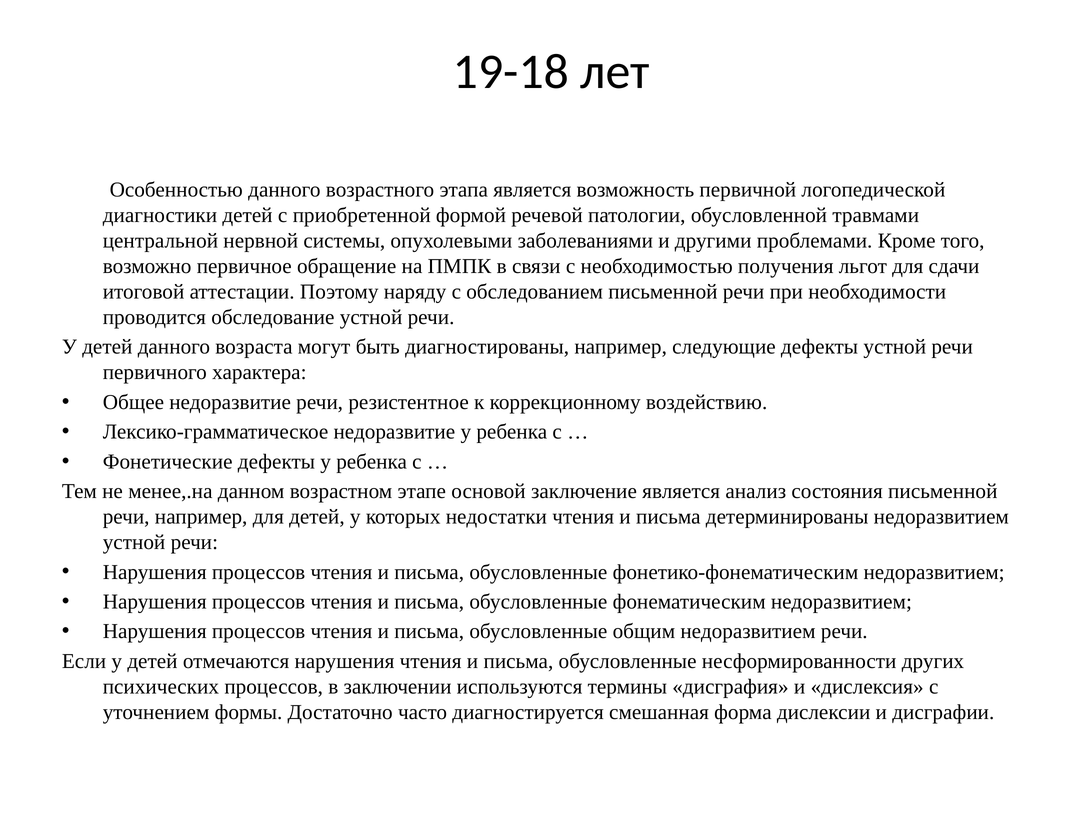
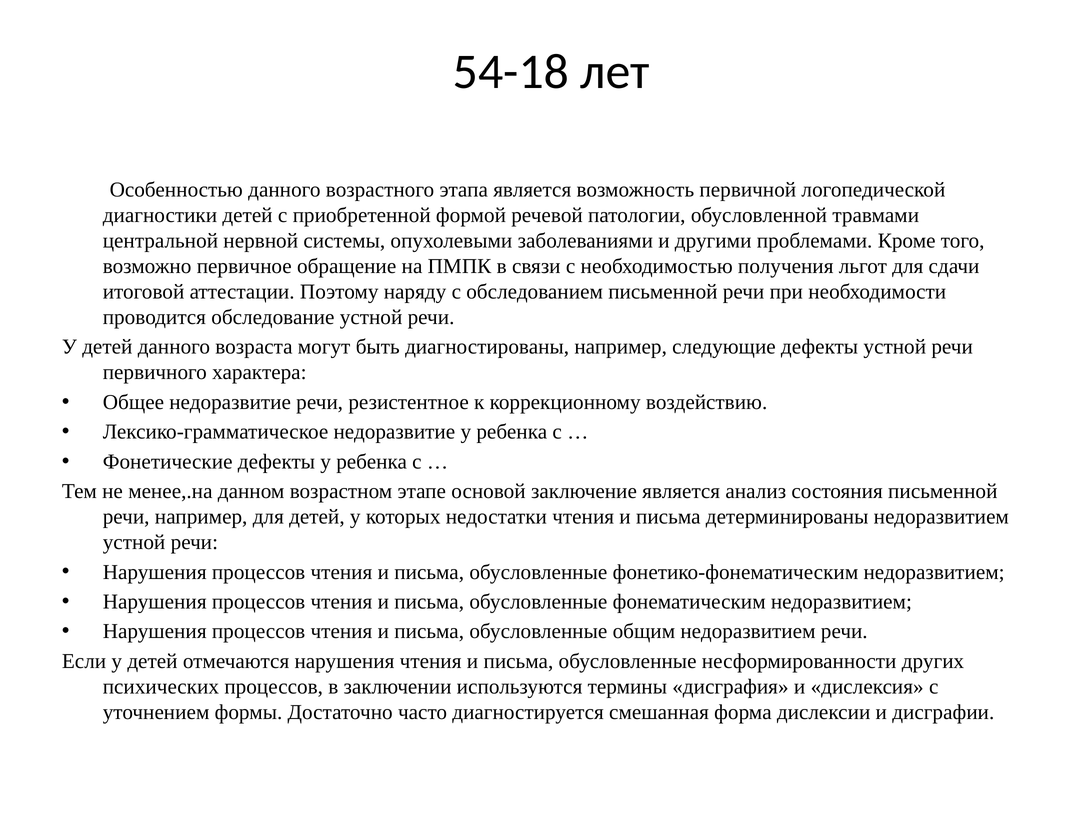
19-18: 19-18 -> 54-18
